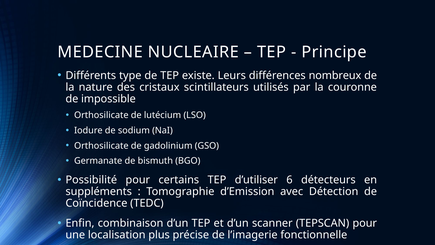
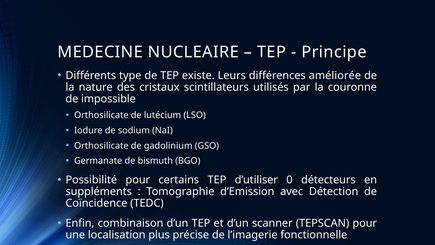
nombreux: nombreux -> améliorée
6: 6 -> 0
